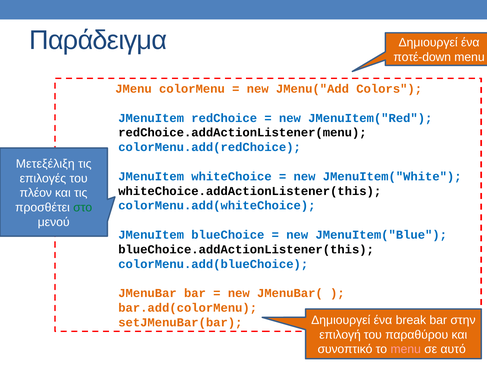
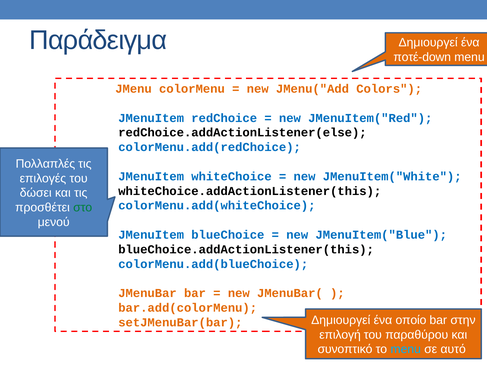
redChoice.addActionListener(menu: redChoice.addActionListener(menu -> redChoice.addActionListener(else
Μετεξέλιξη: Μετεξέλιξη -> Πολλαπλές
πλέον: πλέον -> δώσει
break: break -> οποίο
menu at (406, 350) colour: pink -> light blue
